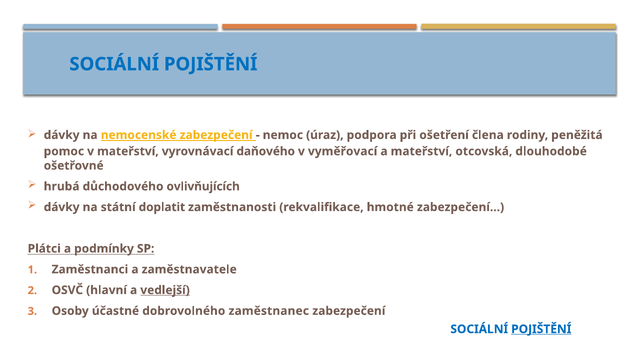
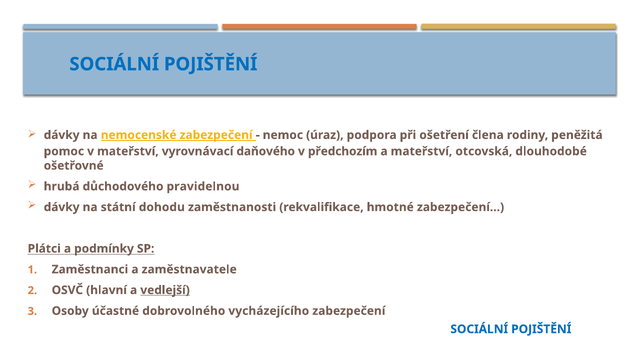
vyměřovací: vyměřovací -> předchozím
ovlivňujících: ovlivňujících -> pravidelnou
doplatit: doplatit -> dohodu
zaměstnanec: zaměstnanec -> vycházejícího
POJIŠTĚNÍ at (541, 330) underline: present -> none
